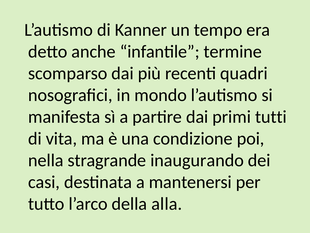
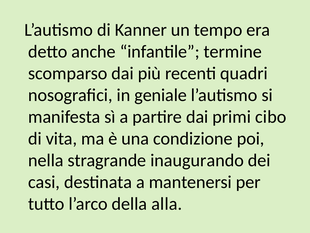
mondo: mondo -> geniale
tutti: tutti -> cibo
